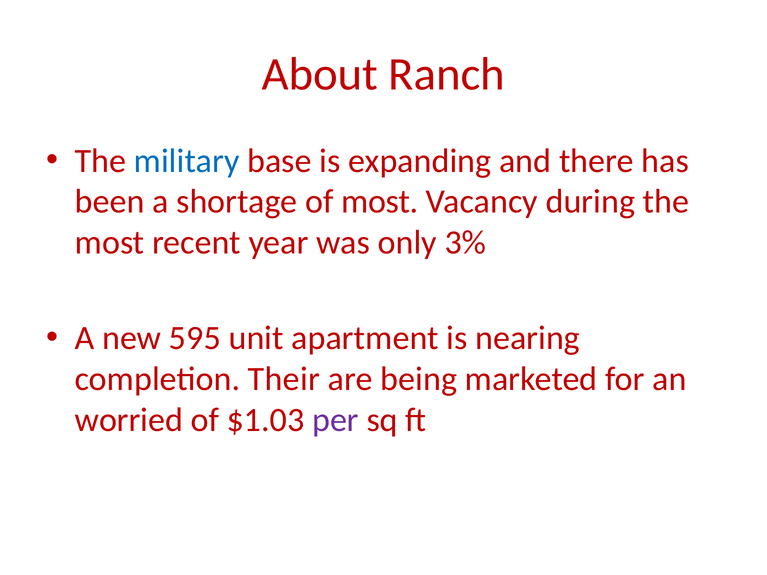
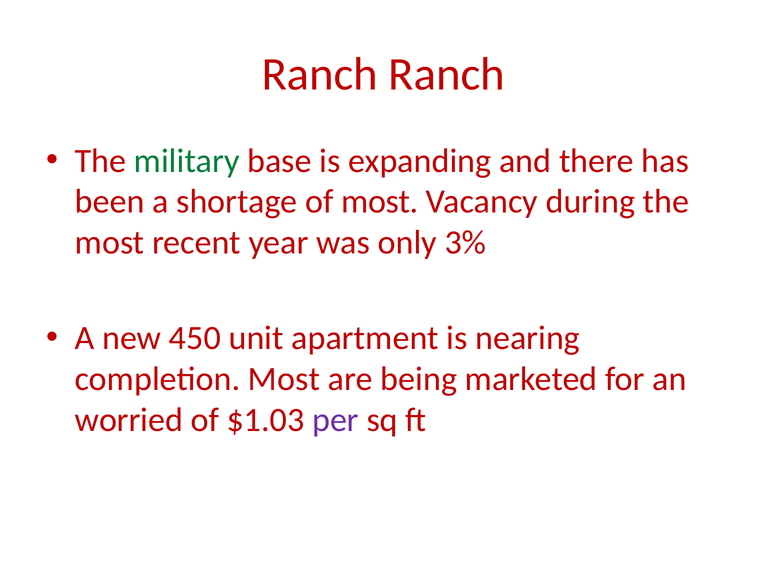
About at (320, 74): About -> Ranch
military colour: blue -> green
595: 595 -> 450
completion Their: Their -> Most
